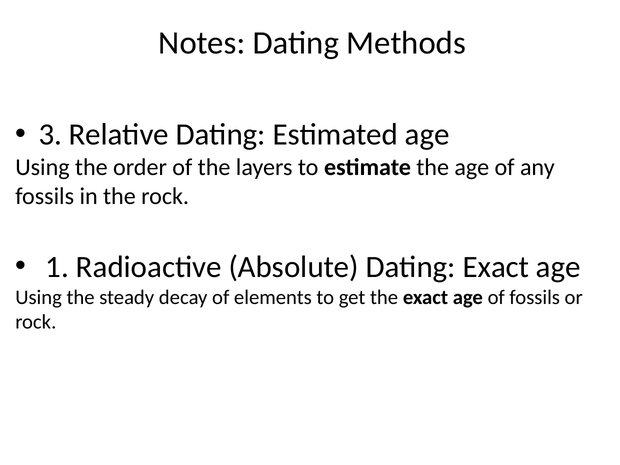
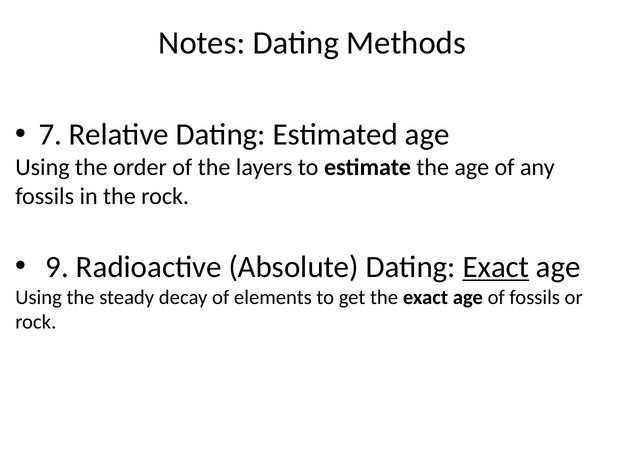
3: 3 -> 7
1: 1 -> 9
Exact at (496, 267) underline: none -> present
